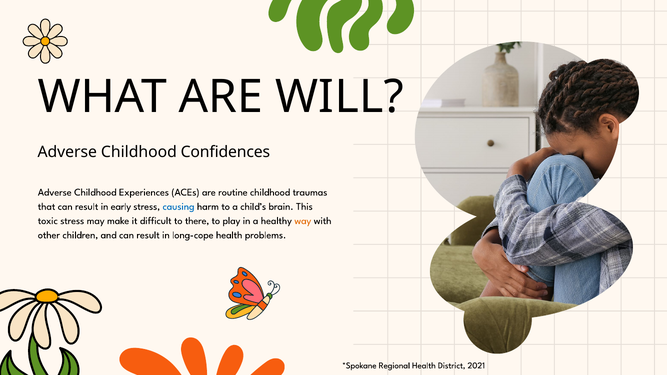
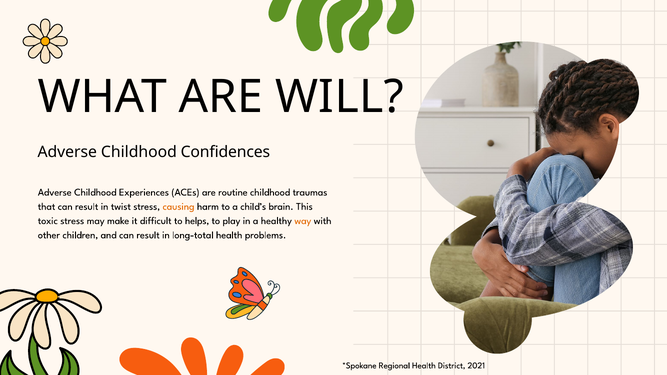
early: early -> twist
causing colour: blue -> orange
there: there -> helps
long-cope: long-cope -> long-total
